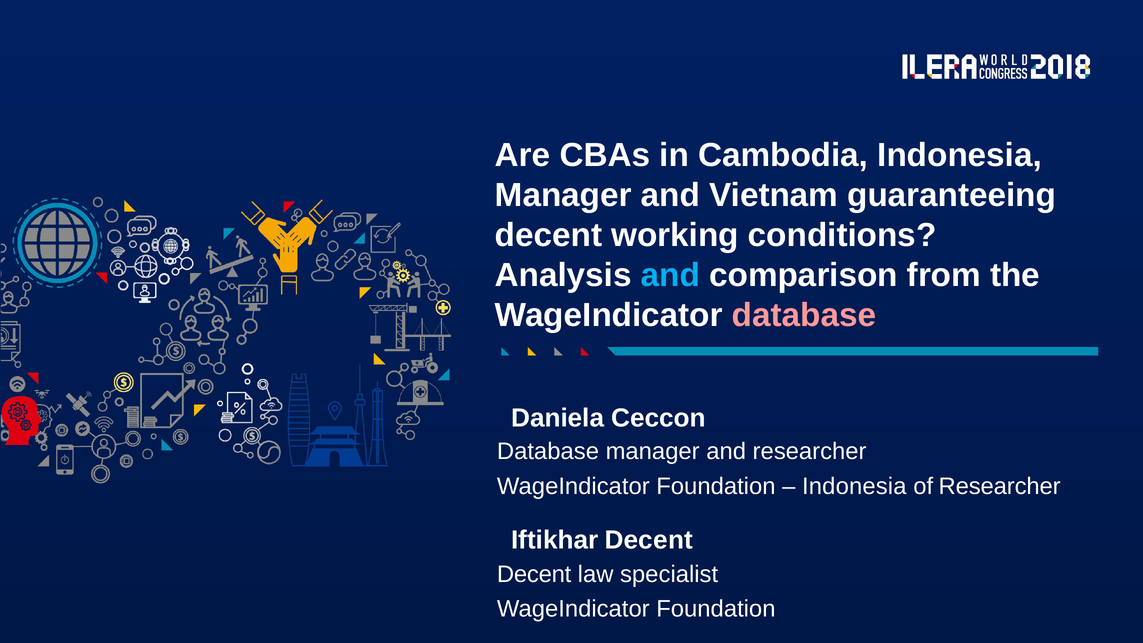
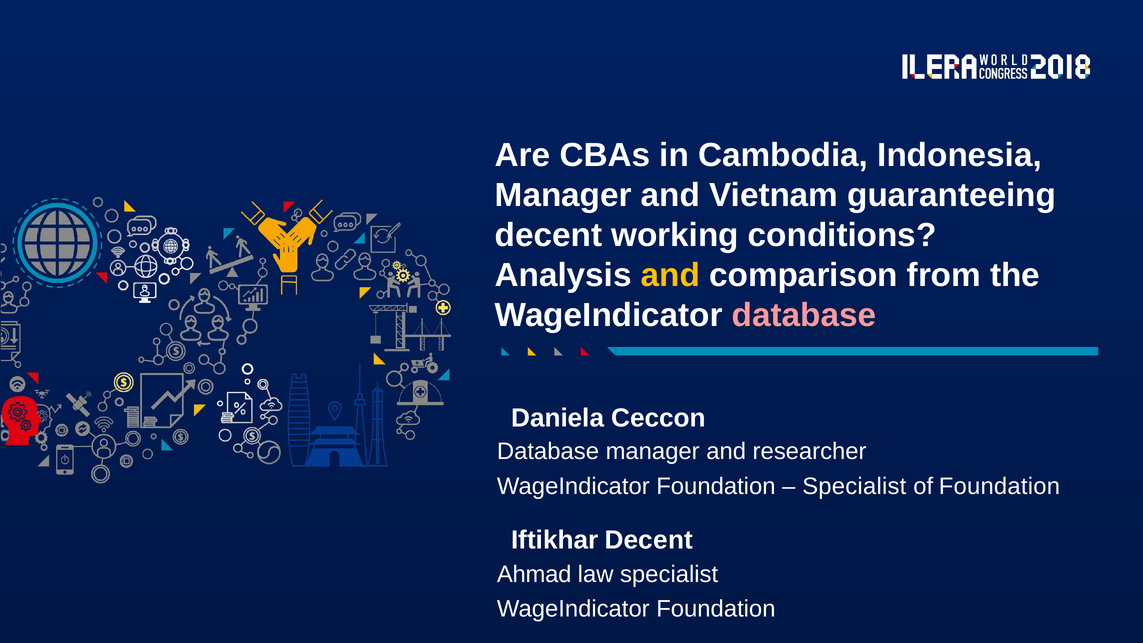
and at (671, 275) colour: light blue -> yellow
Indonesia at (854, 486): Indonesia -> Specialist
of Researcher: Researcher -> Foundation
Decent at (534, 574): Decent -> Ahmad
